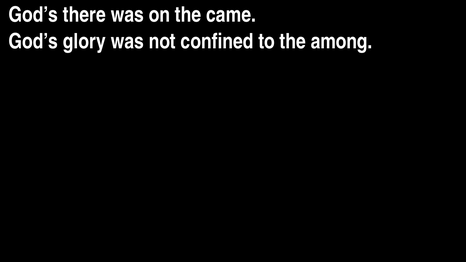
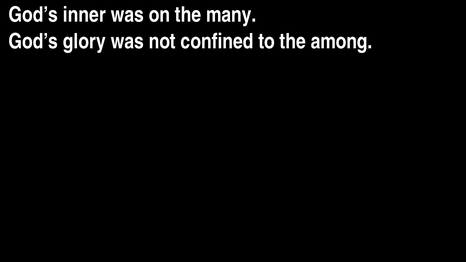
there: there -> inner
came: came -> many
